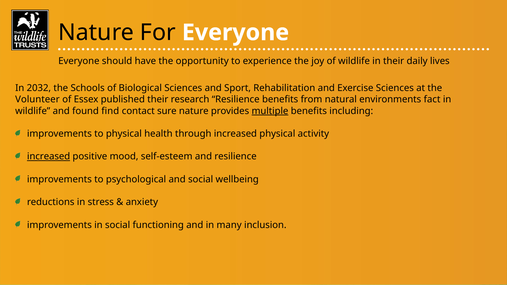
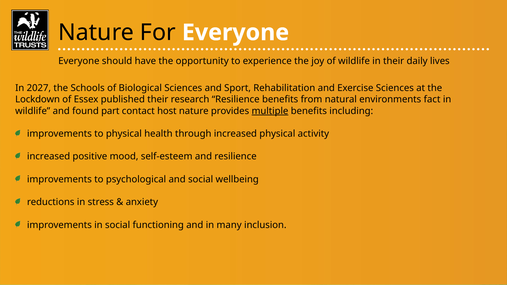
2032: 2032 -> 2027
Volunteer: Volunteer -> Lockdown
find: find -> part
sure: sure -> host
increased at (49, 157) underline: present -> none
